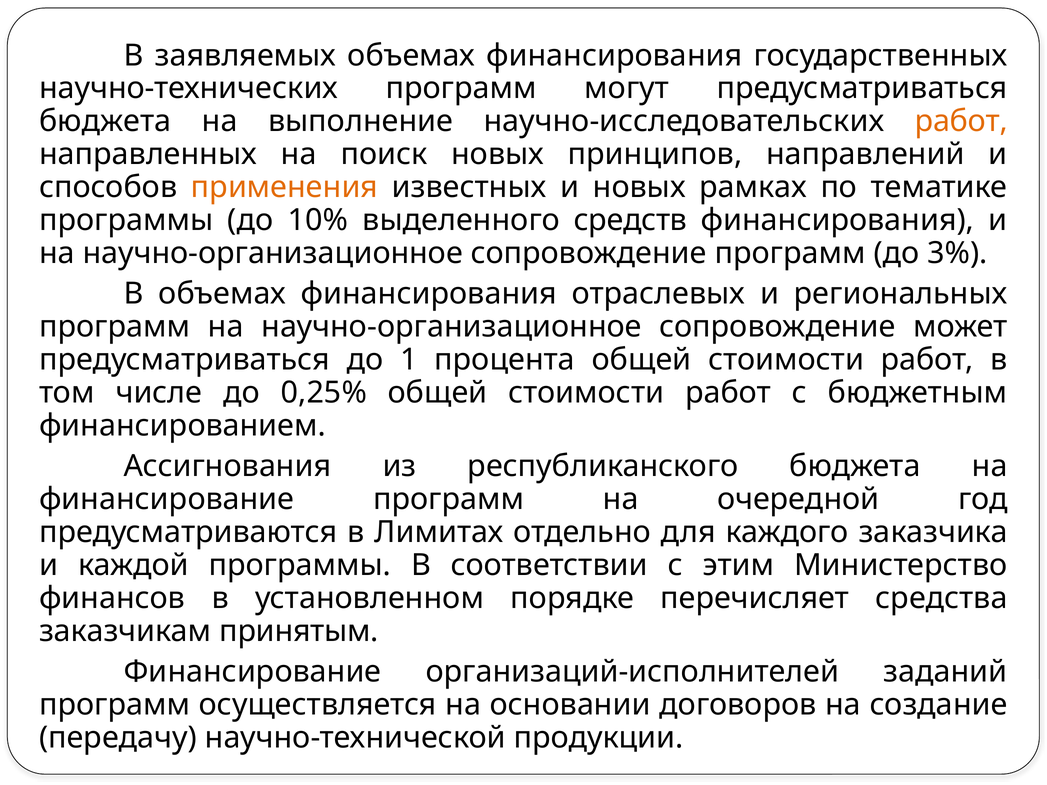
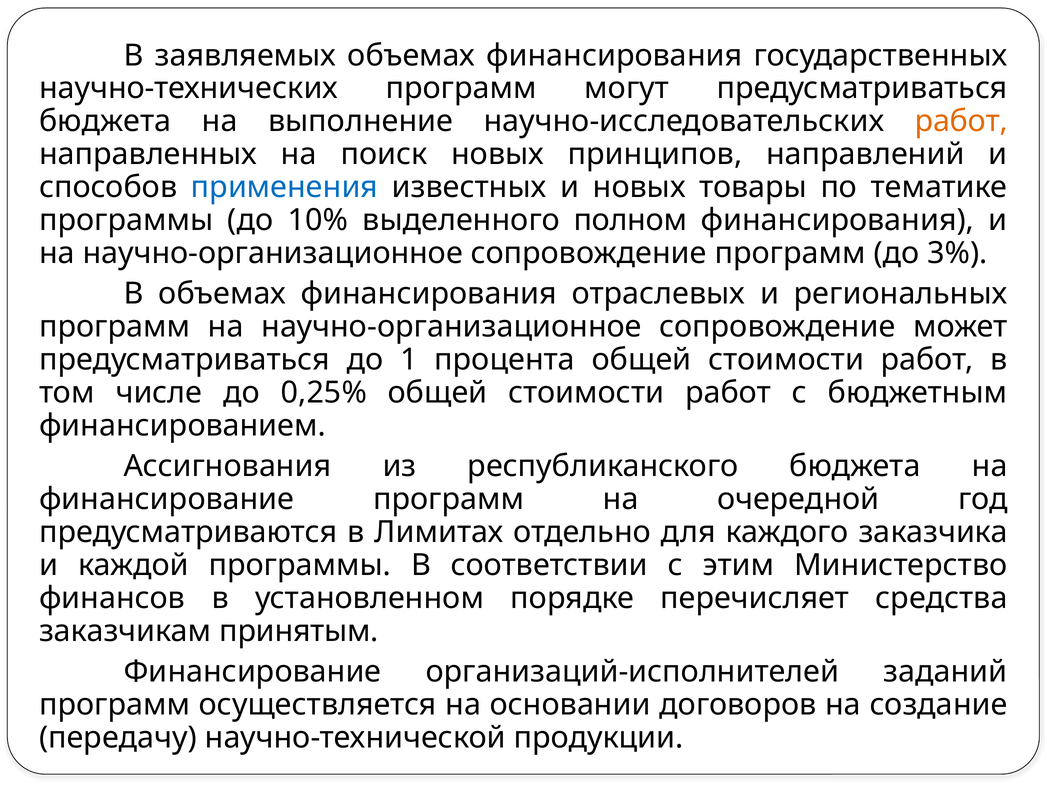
применения colour: orange -> blue
рамках: рамках -> товары
средств: средств -> полном
